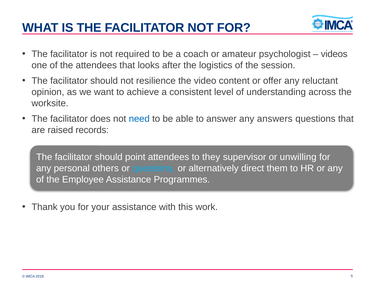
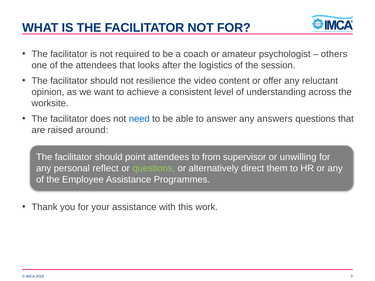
videos: videos -> others
records: records -> around
they: they -> from
others: others -> reflect
questions at (154, 168) colour: light blue -> light green
